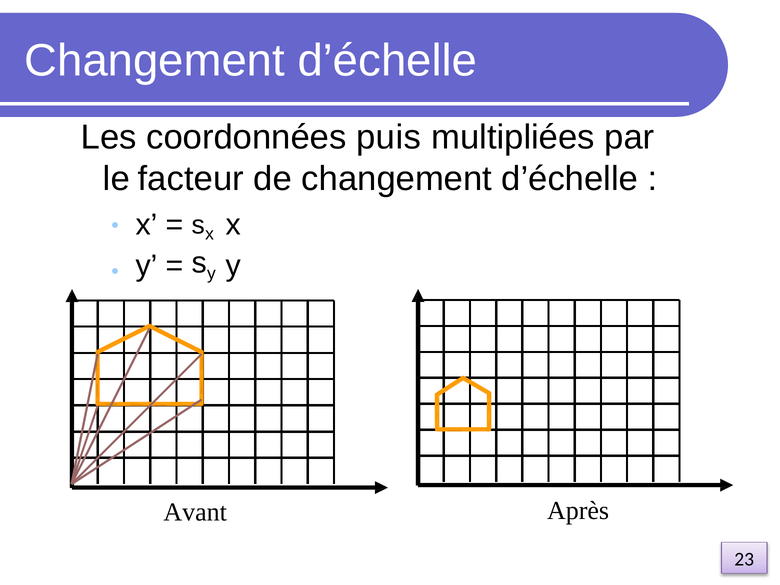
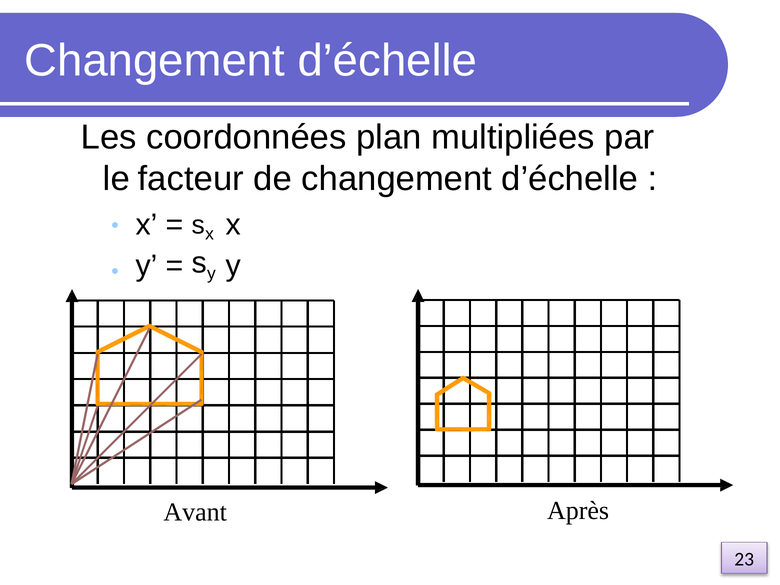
puis: puis -> plan
